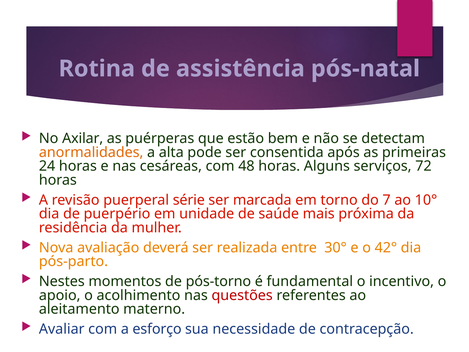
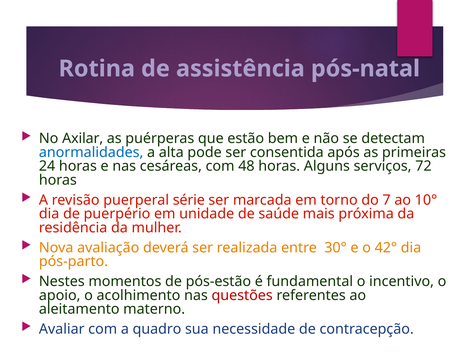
anormalidades colour: orange -> blue
pós-torno: pós-torno -> pós-estão
esforço: esforço -> quadro
